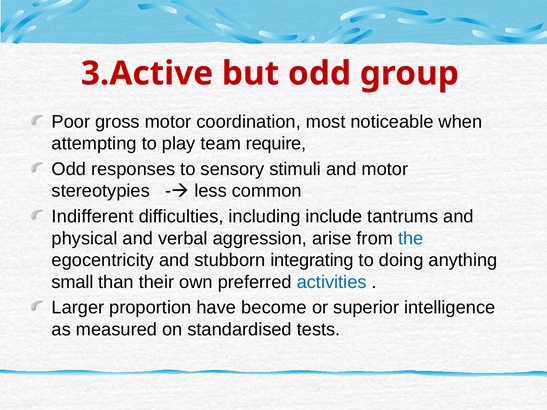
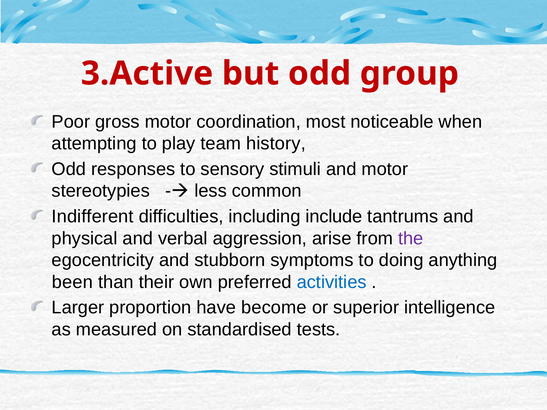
require: require -> history
the colour: blue -> purple
integrating: integrating -> symptoms
small: small -> been
